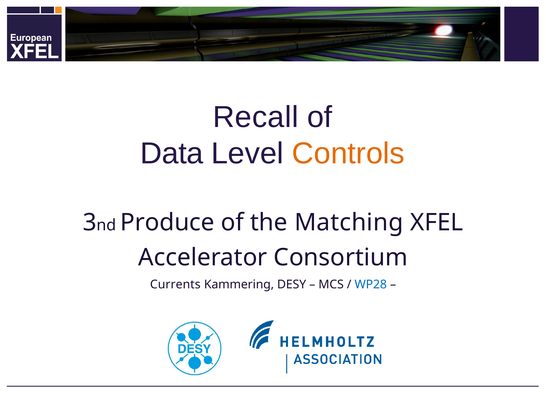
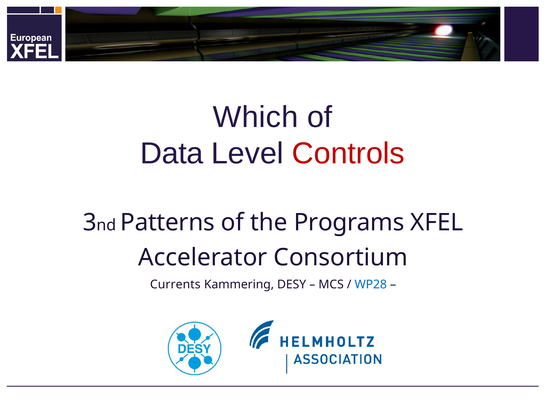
Recall: Recall -> Which
Controls colour: orange -> red
Produce: Produce -> Patterns
Matching: Matching -> Programs
